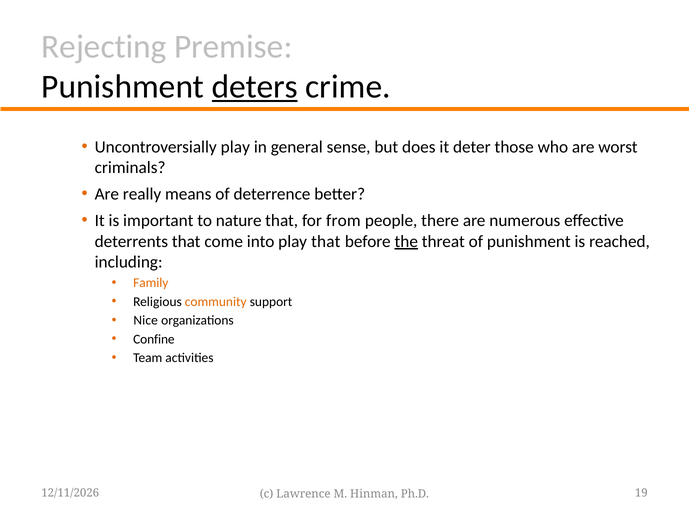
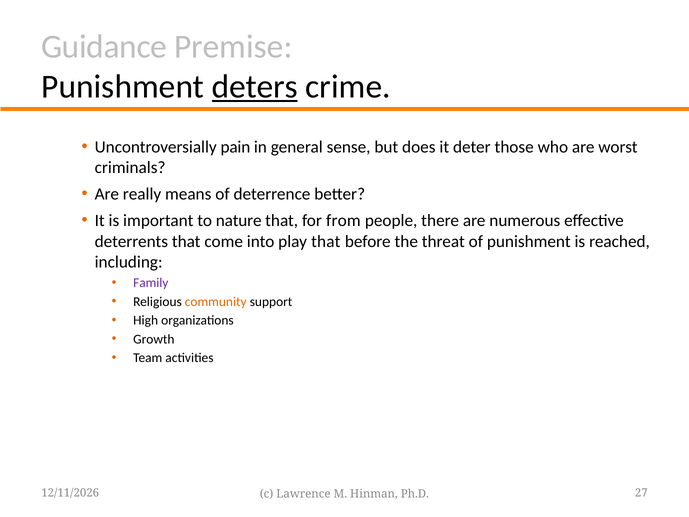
Rejecting: Rejecting -> Guidance
Uncontroversially play: play -> pain
the underline: present -> none
Family colour: orange -> purple
Nice: Nice -> High
Confine: Confine -> Growth
19: 19 -> 27
